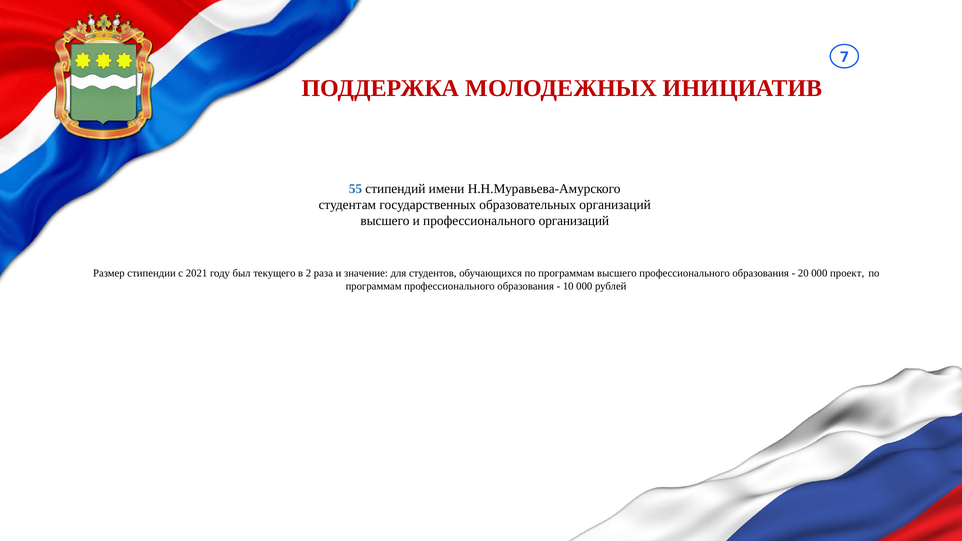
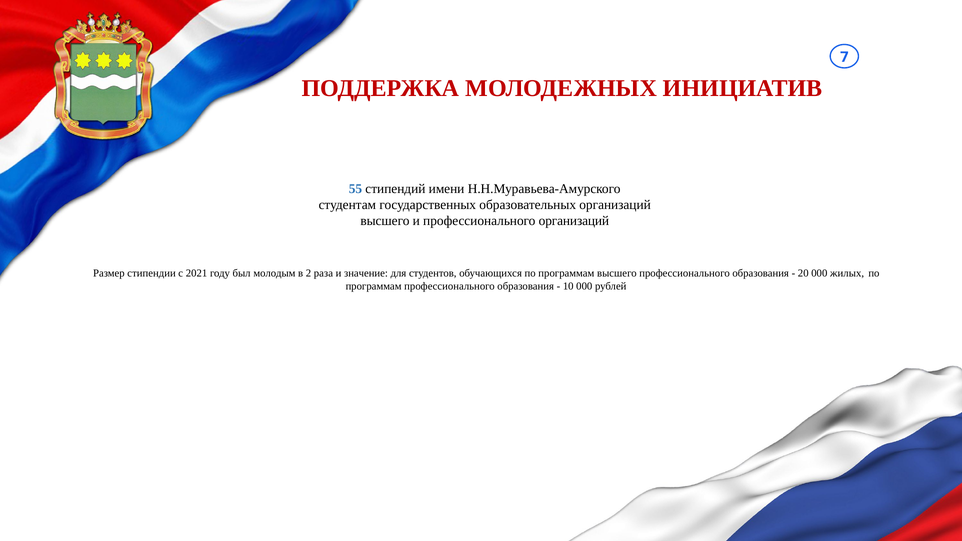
текущего: текущего -> молодым
проект: проект -> жилых
